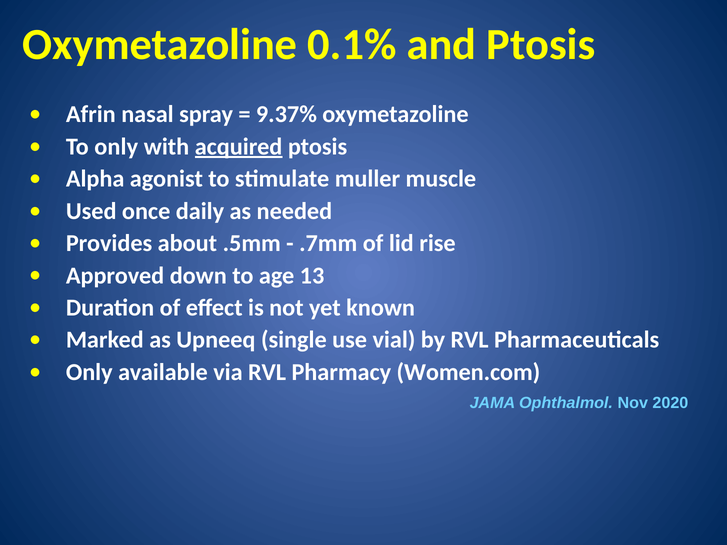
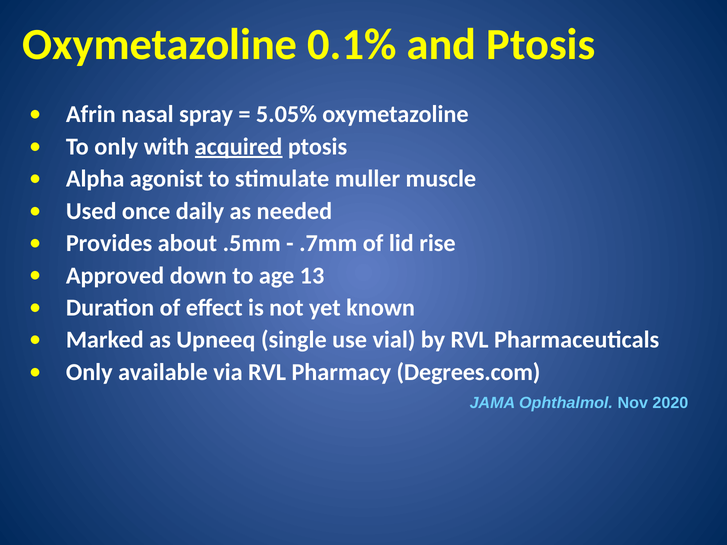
9.37%: 9.37% -> 5.05%
Women.com: Women.com -> Degrees.com
